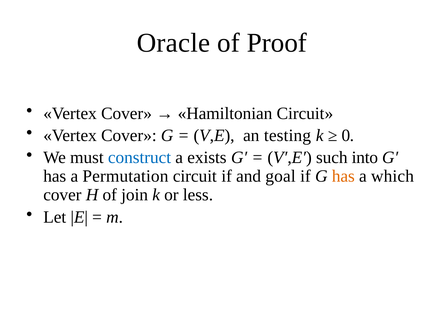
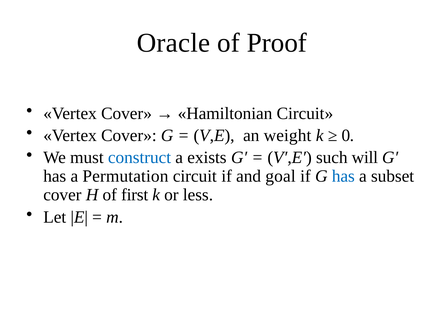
testing: testing -> weight
into: into -> will
has at (343, 176) colour: orange -> blue
which: which -> subset
join: join -> first
